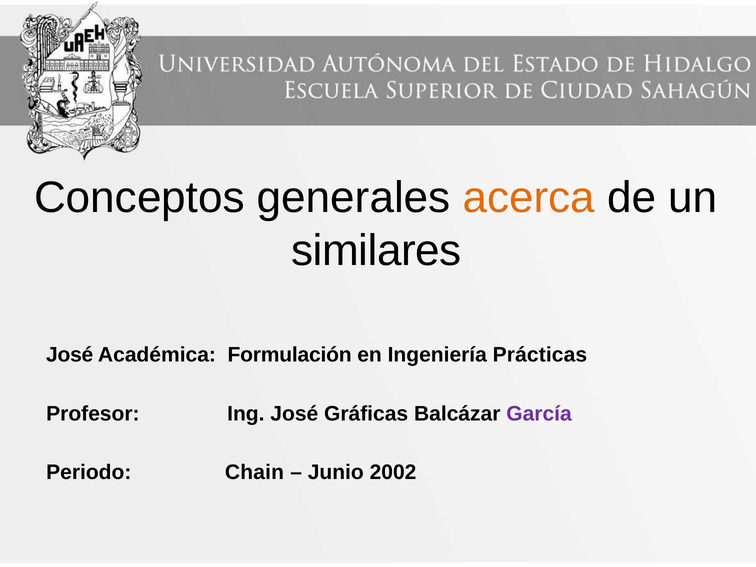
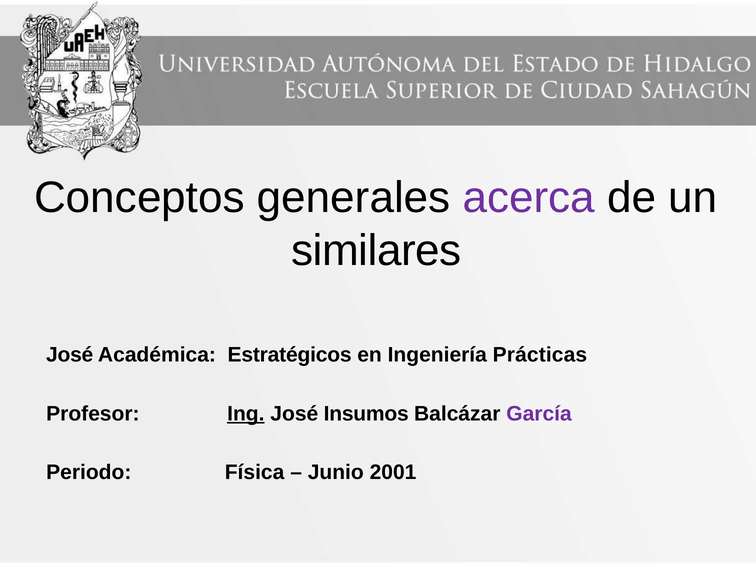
acerca colour: orange -> purple
Formulación: Formulación -> Estratégicos
Ing underline: none -> present
Gráficas: Gráficas -> Insumos
Chain: Chain -> Física
2002: 2002 -> 2001
